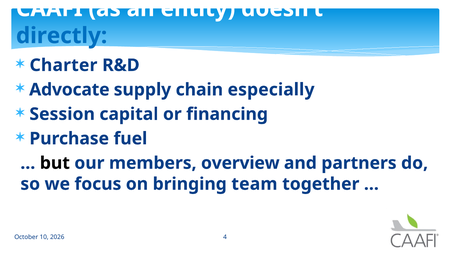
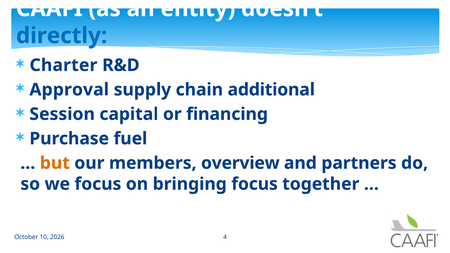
Advocate: Advocate -> Approval
especially: especially -> additional
but colour: black -> orange
bringing team: team -> focus
